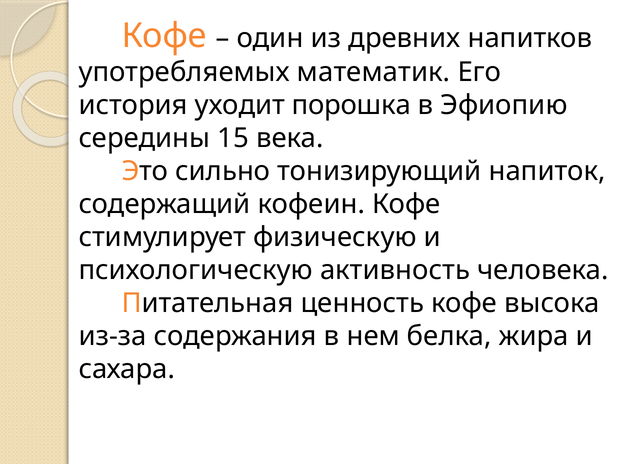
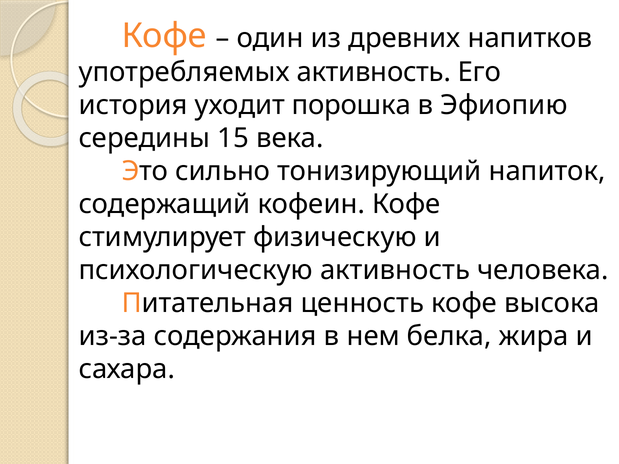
употребляемых математик: математик -> активность
